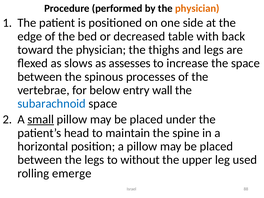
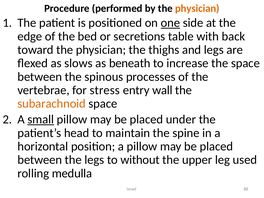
one underline: none -> present
decreased: decreased -> secretions
assesses: assesses -> beneath
below: below -> stress
subarachnoid colour: blue -> orange
emerge: emerge -> medulla
